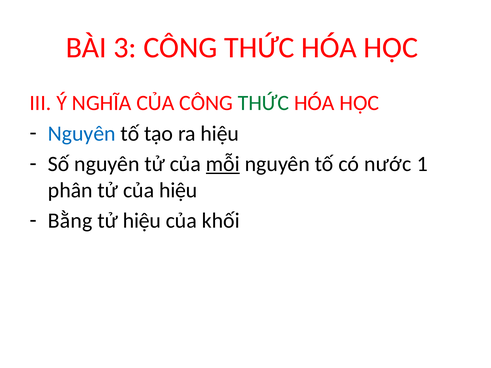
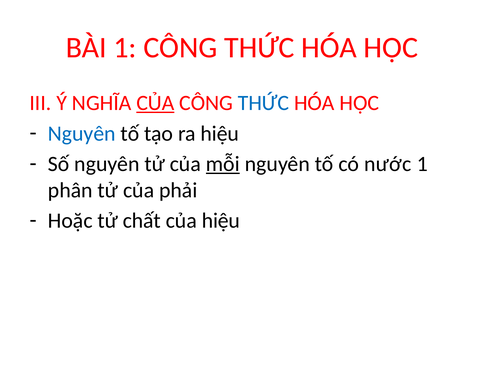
BÀI 3: 3 -> 1
CỦA at (155, 103) underline: none -> present
THỨC at (264, 103) colour: green -> blue
của hiệu: hiệu -> phải
Bằng: Bằng -> Hoặc
tử hiệu: hiệu -> chất
của khối: khối -> hiệu
